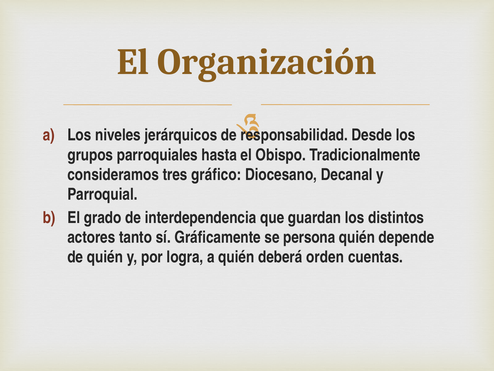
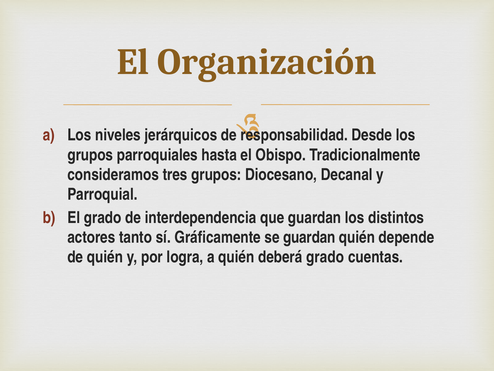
tres gráfico: gráfico -> grupos
se persona: persona -> guardan
deberá orden: orden -> grado
